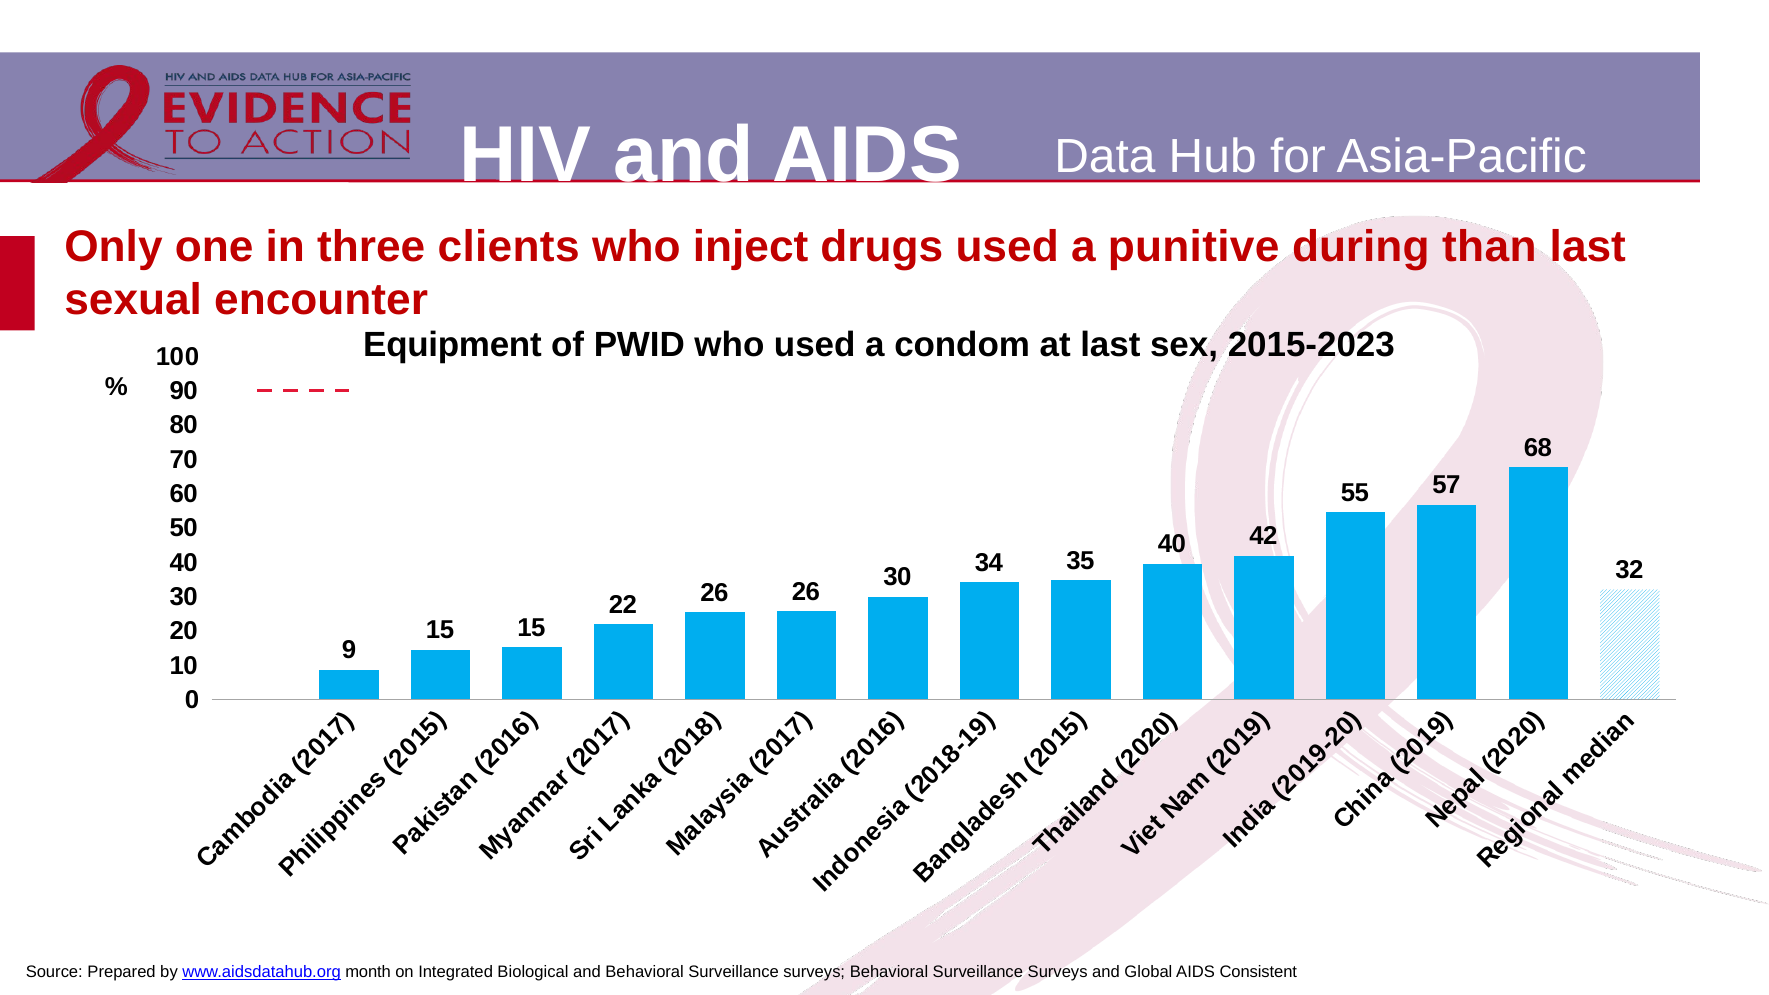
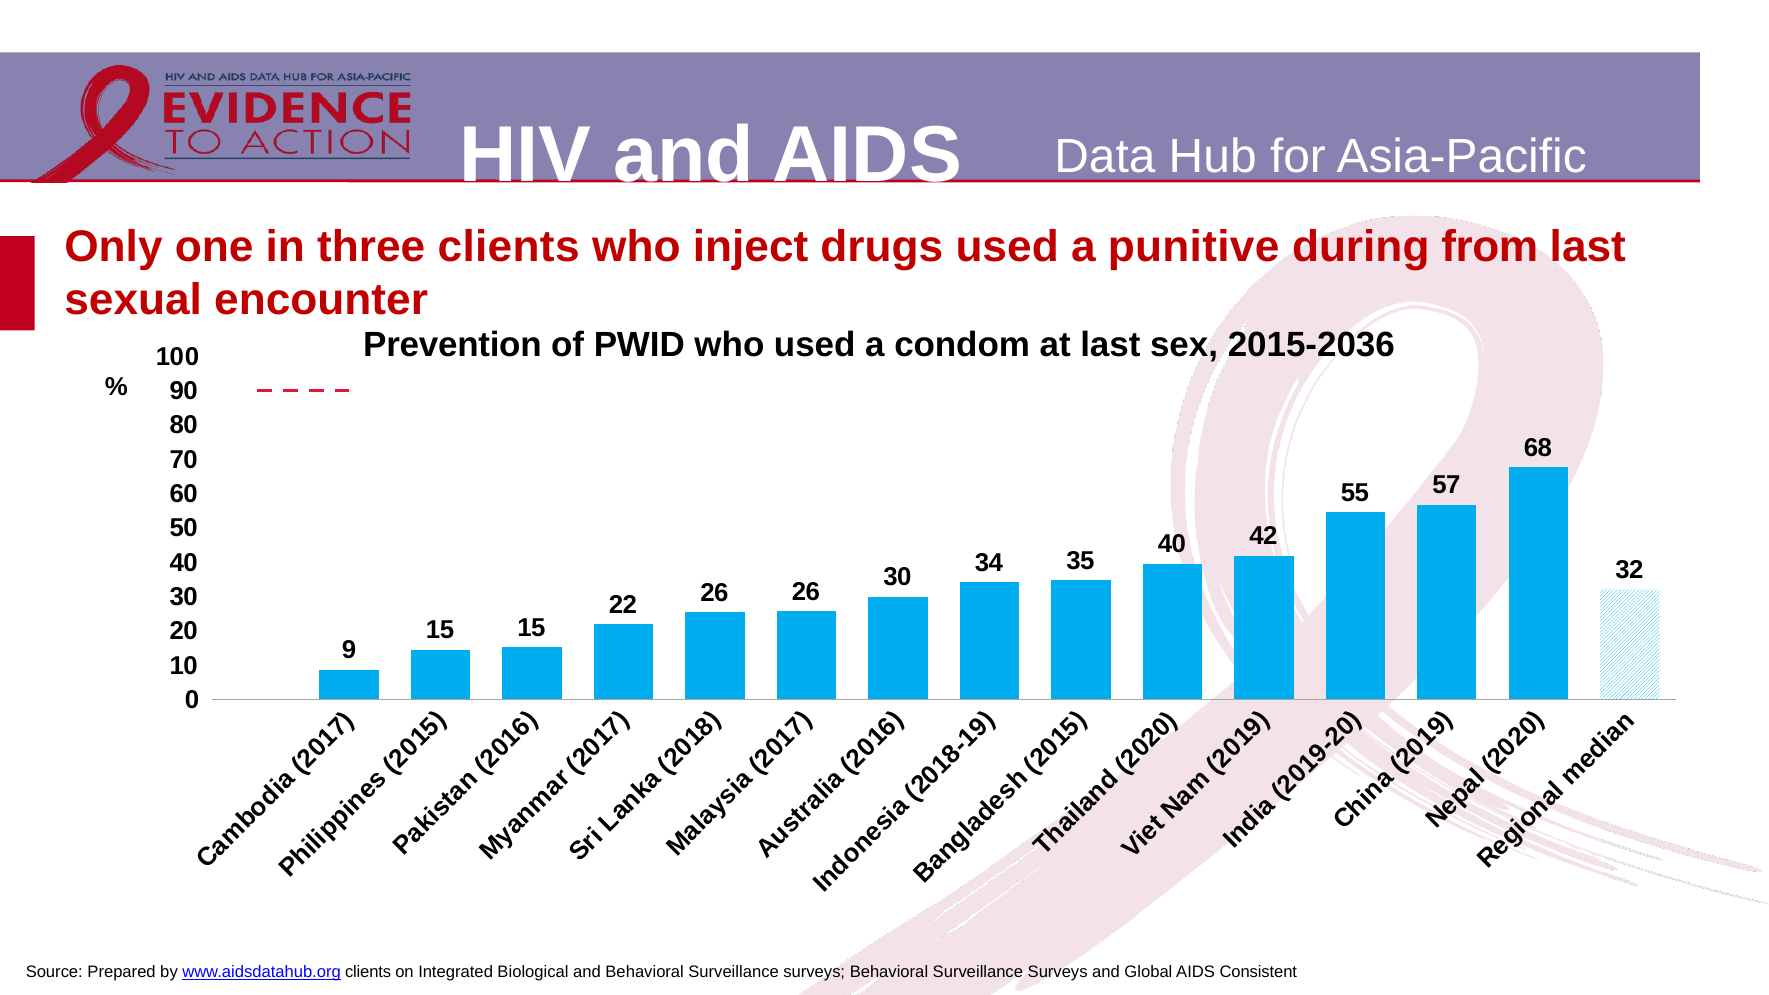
than: than -> from
Equipment: Equipment -> Prevention
2015-2023: 2015-2023 -> 2015-2036
www.aidsdatahub.org month: month -> clients
